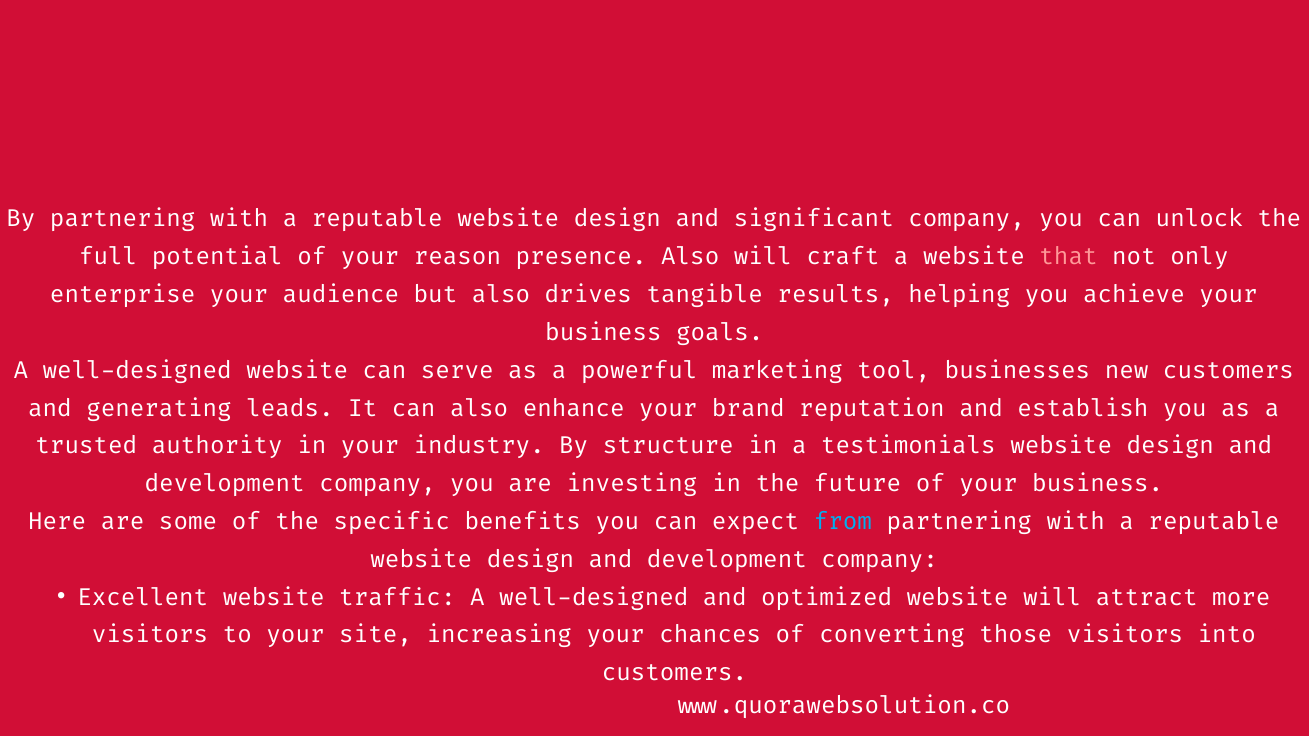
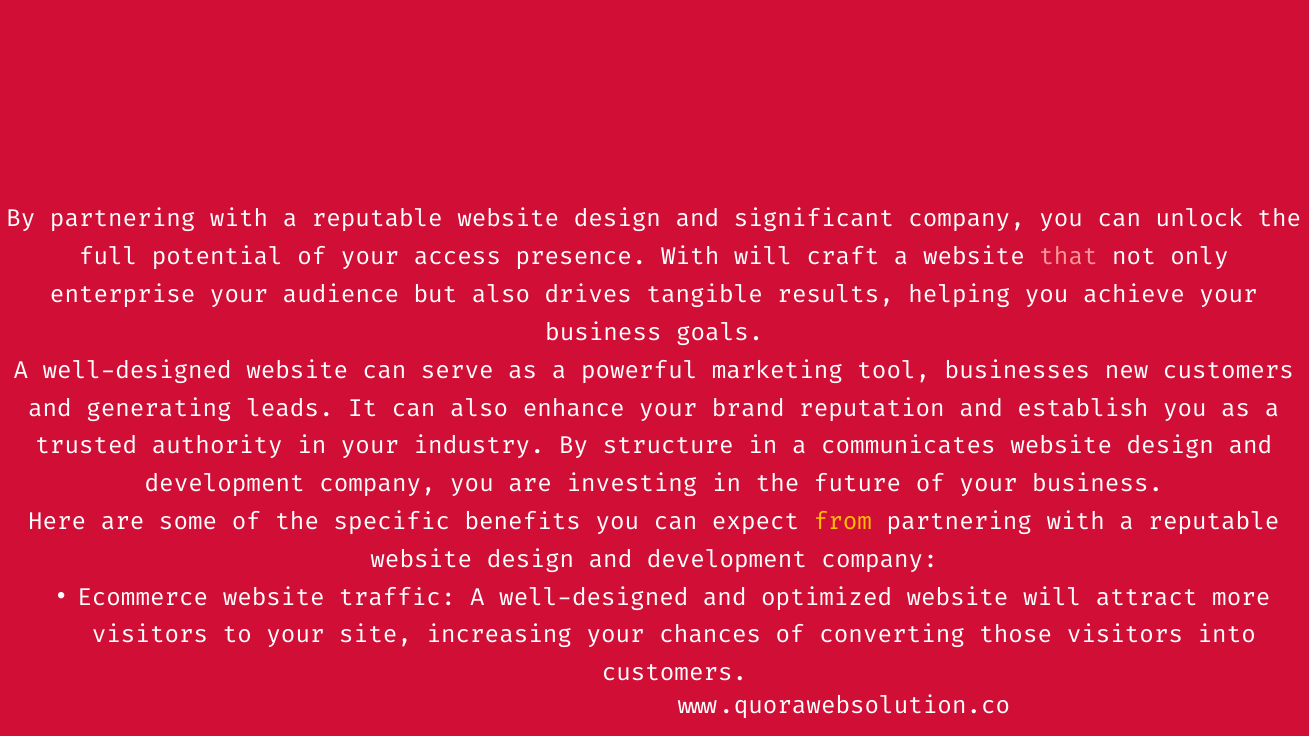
reason: reason -> access
presence Also: Also -> With
testimonials: testimonials -> communicates
from colour: light blue -> yellow
Excellent: Excellent -> Ecommerce
